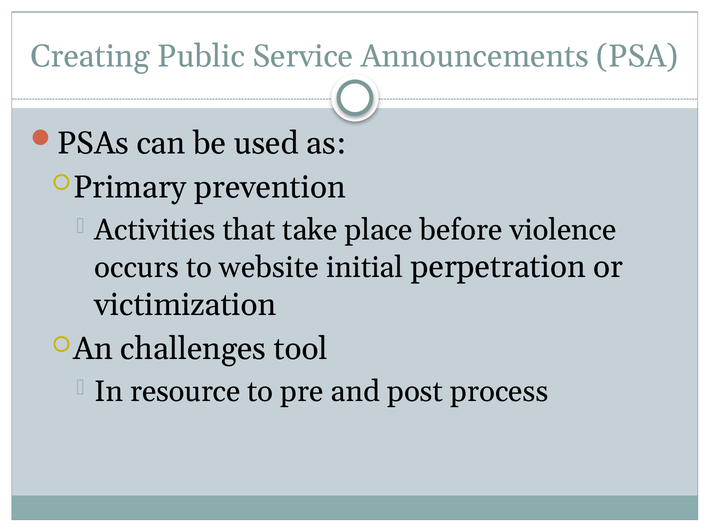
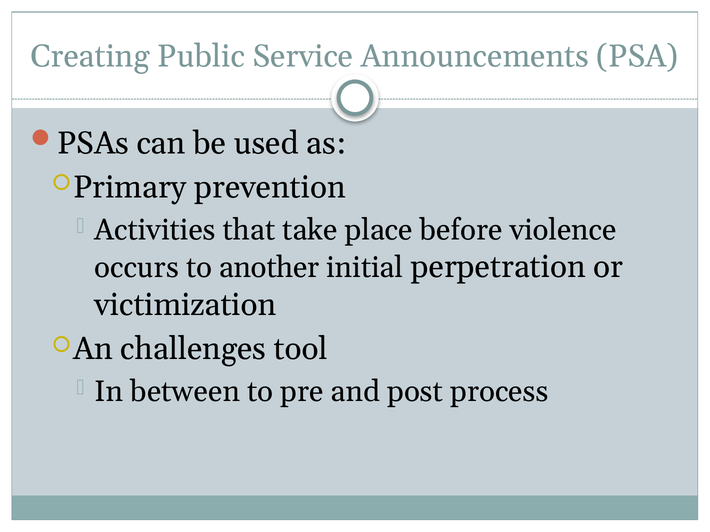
website: website -> another
resource: resource -> between
